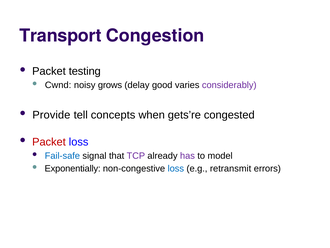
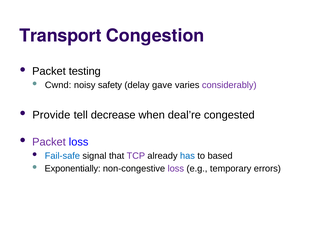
grows: grows -> safety
good: good -> gave
concepts: concepts -> decrease
gets’re: gets’re -> deal’re
Packet at (49, 142) colour: red -> purple
has colour: purple -> blue
model: model -> based
loss at (176, 168) colour: blue -> purple
retransmit: retransmit -> temporary
